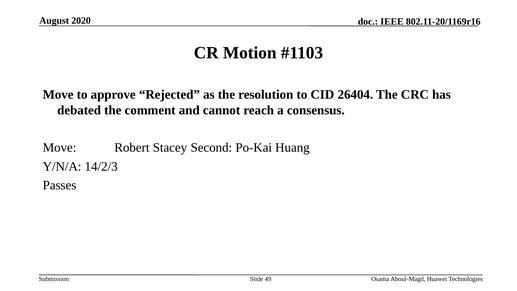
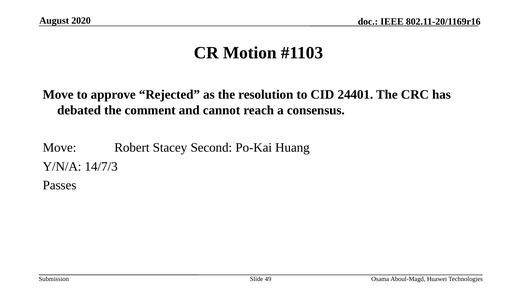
26404: 26404 -> 24401
14/2/3: 14/2/3 -> 14/7/3
